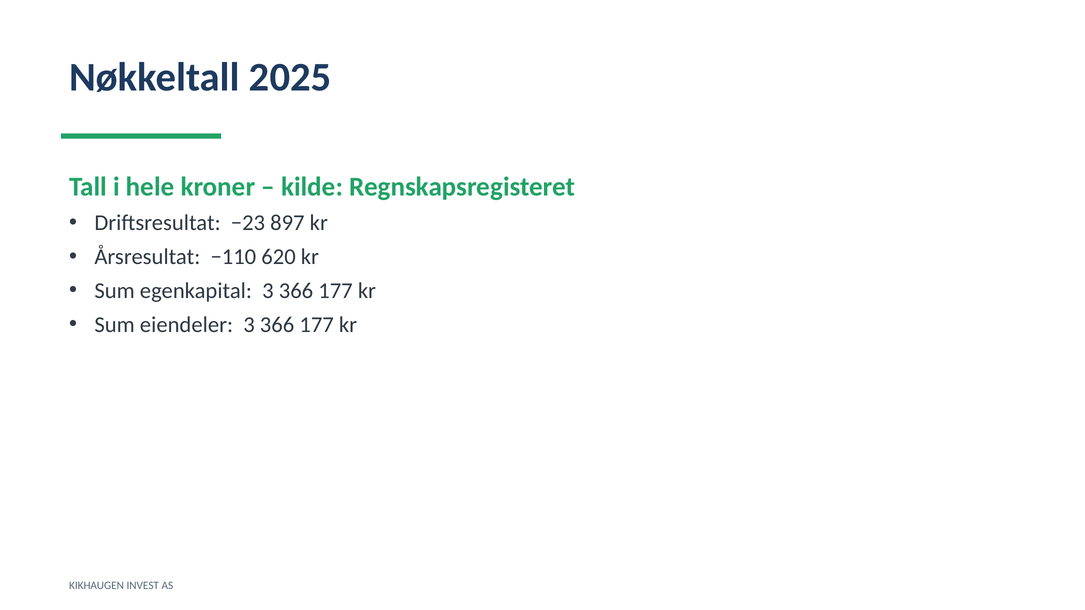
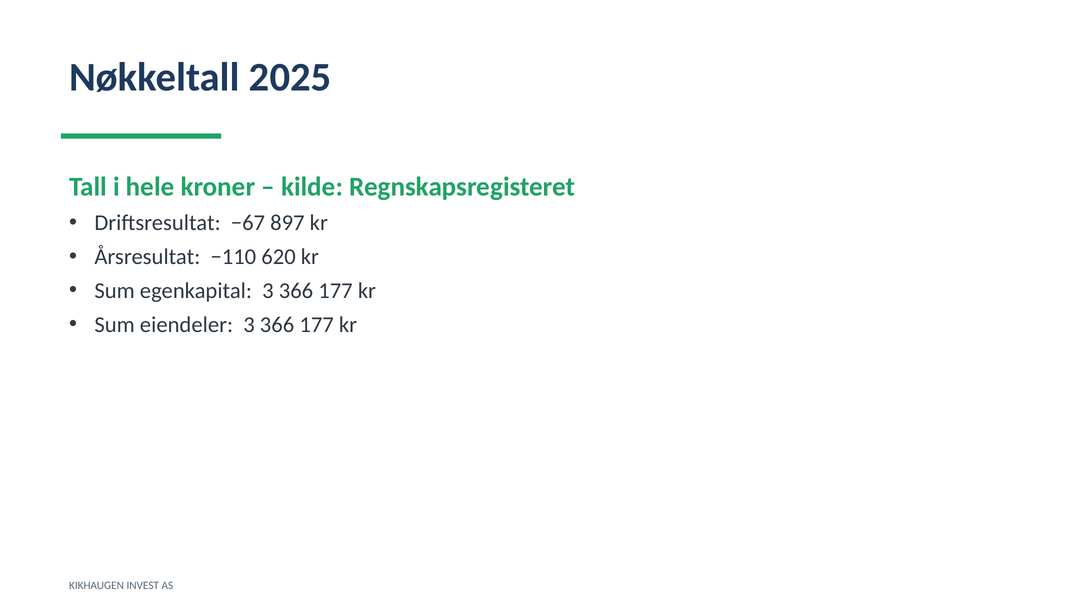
−23: −23 -> −67
